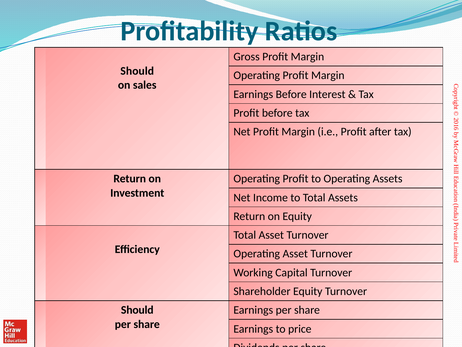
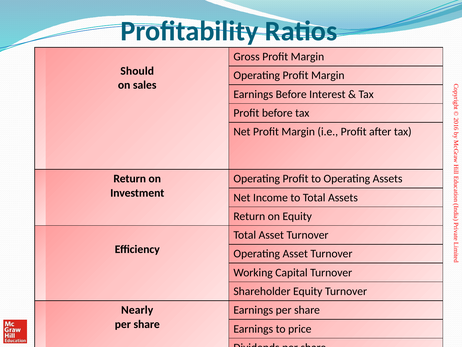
Should at (137, 310): Should -> Nearly
